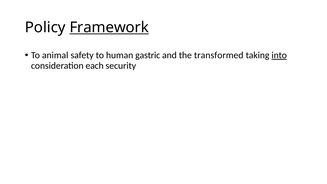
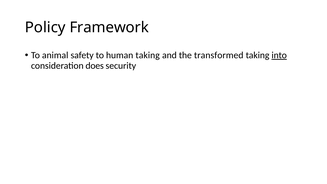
Framework underline: present -> none
human gastric: gastric -> taking
each: each -> does
